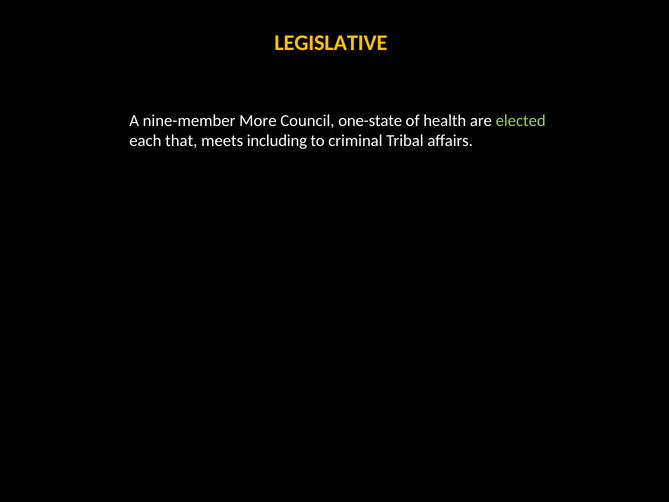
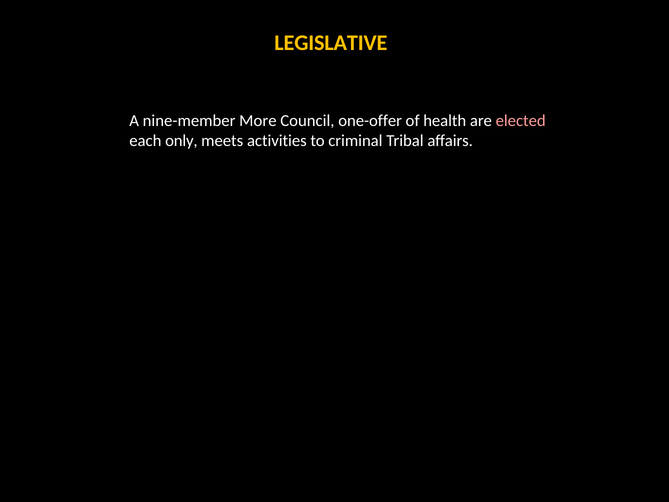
one-state: one-state -> one-offer
elected colour: light green -> pink
that: that -> only
including: including -> activities
